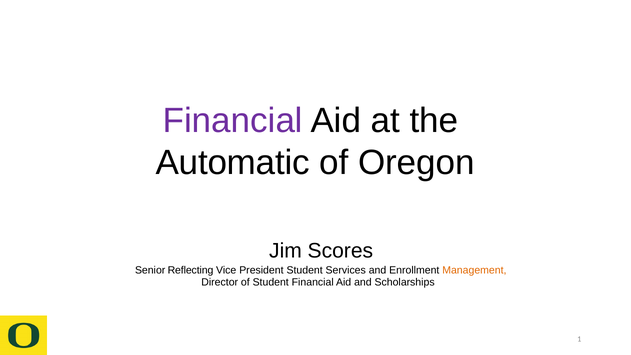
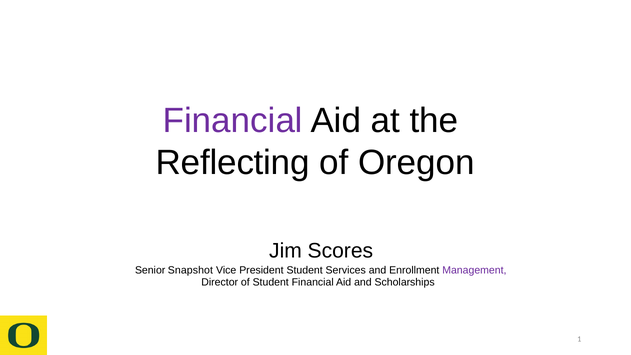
Automatic: Automatic -> Reflecting
Reflecting: Reflecting -> Snapshot
Management colour: orange -> purple
